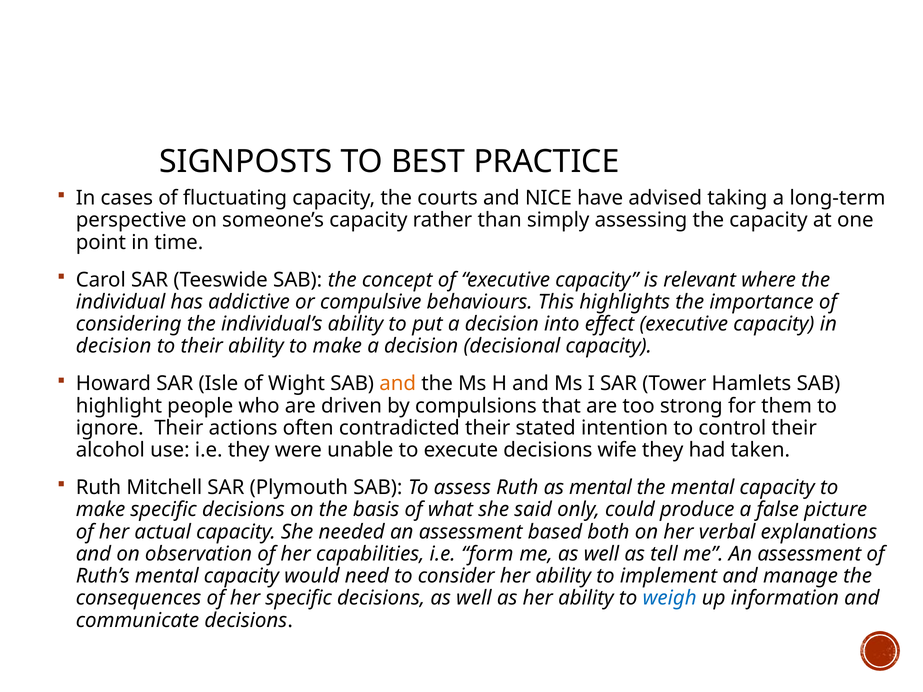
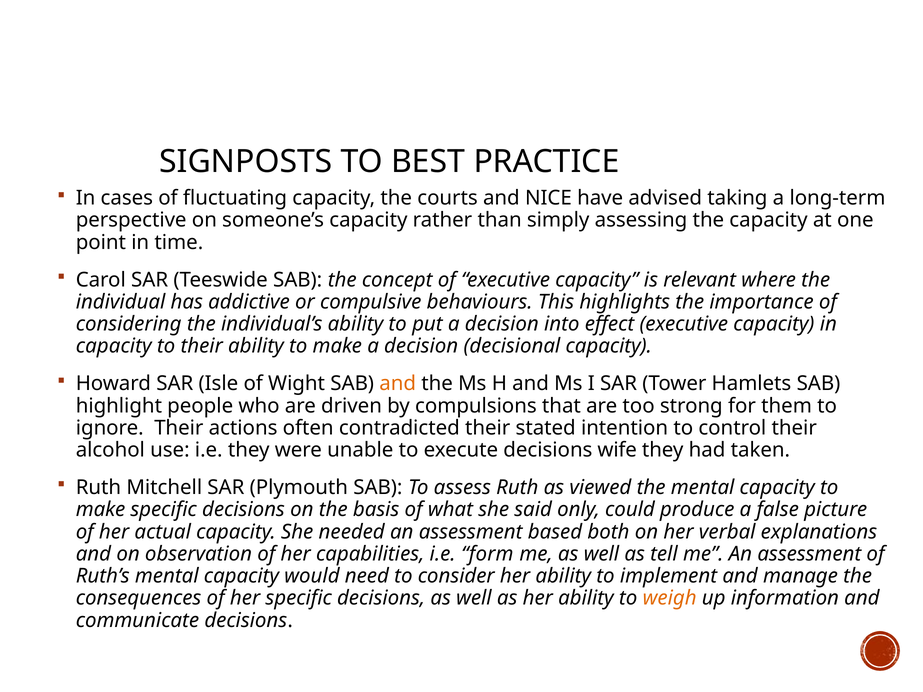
decision at (114, 346): decision -> capacity
as mental: mental -> viewed
weigh colour: blue -> orange
